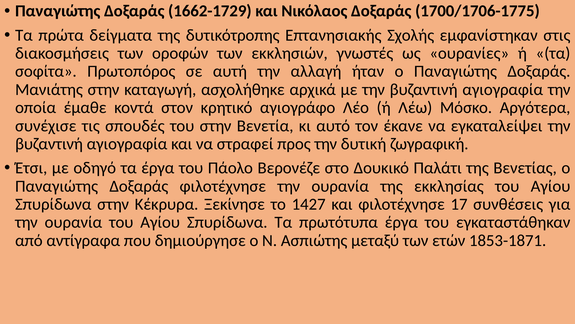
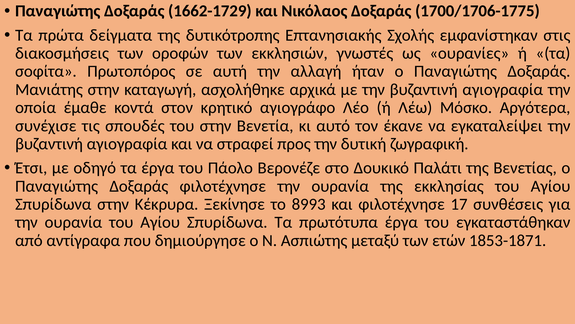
1427: 1427 -> 8993
